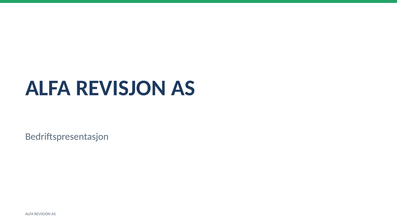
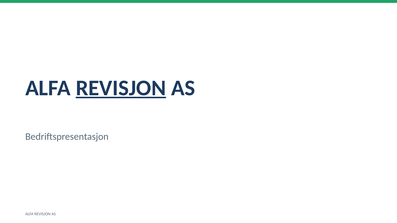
REVISJON at (121, 88) underline: none -> present
